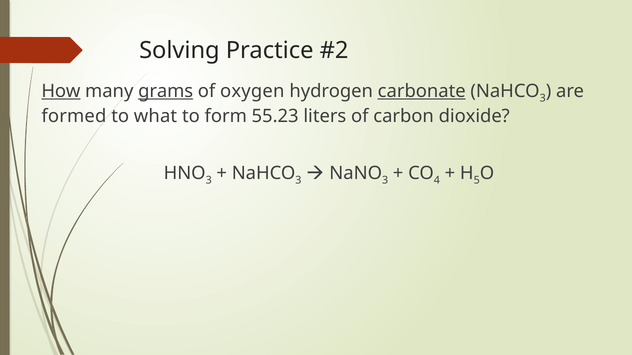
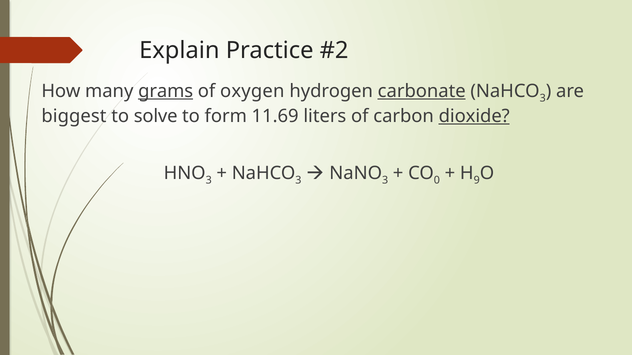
Solving: Solving -> Explain
How underline: present -> none
formed: formed -> biggest
what: what -> solve
55.23: 55.23 -> 11.69
dioxide underline: none -> present
4: 4 -> 0
5: 5 -> 9
